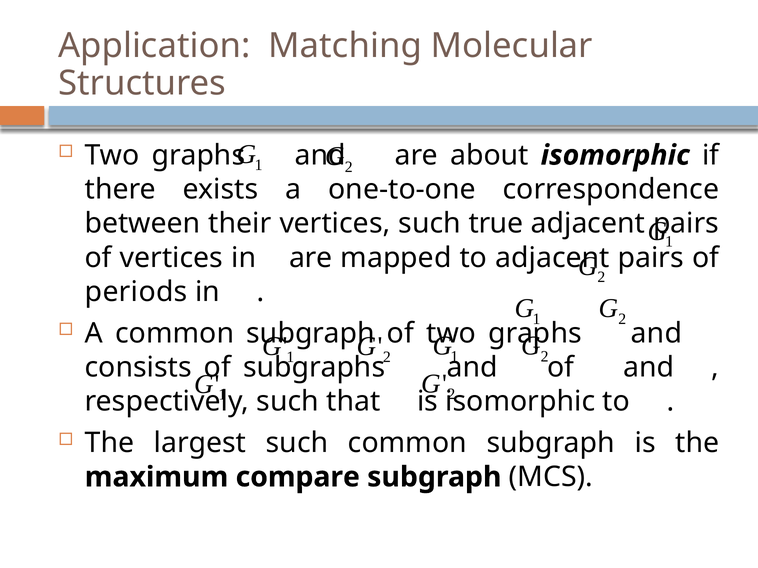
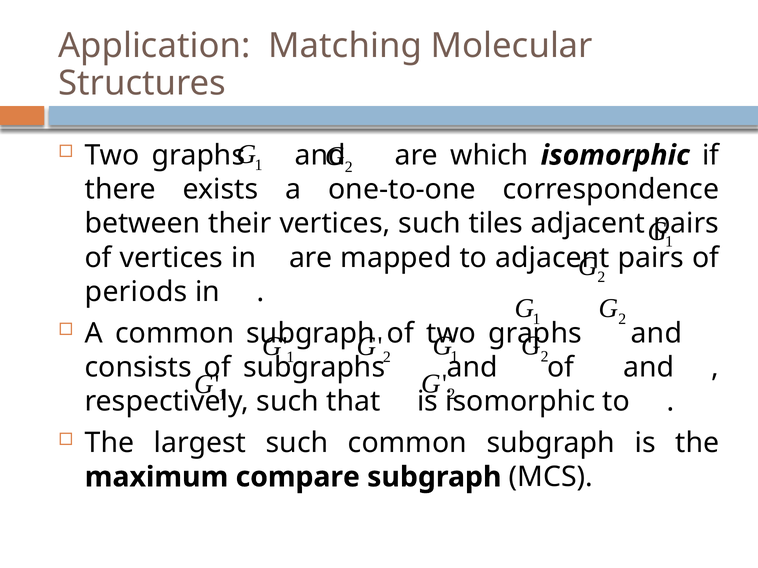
about: about -> which
true: true -> tiles
